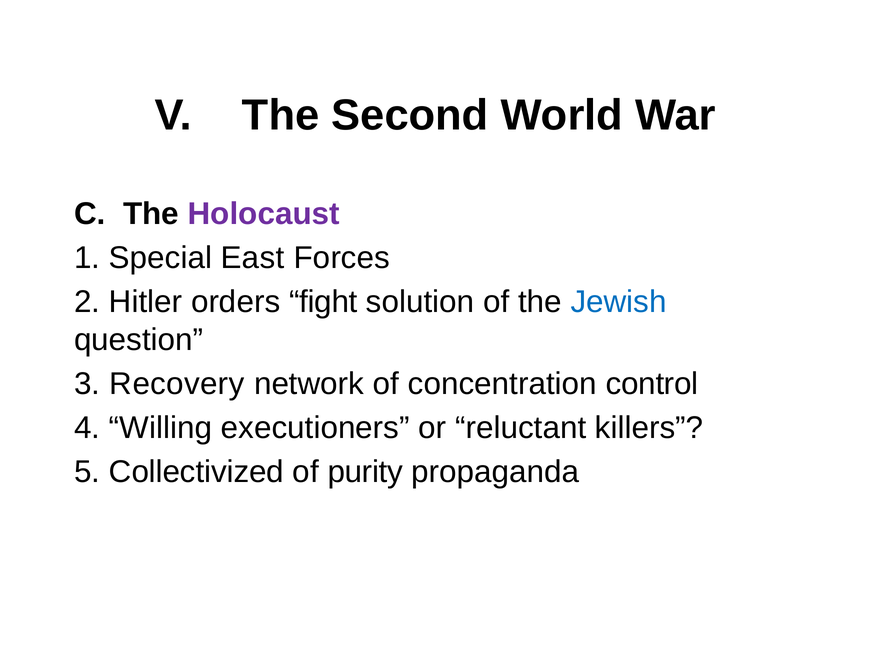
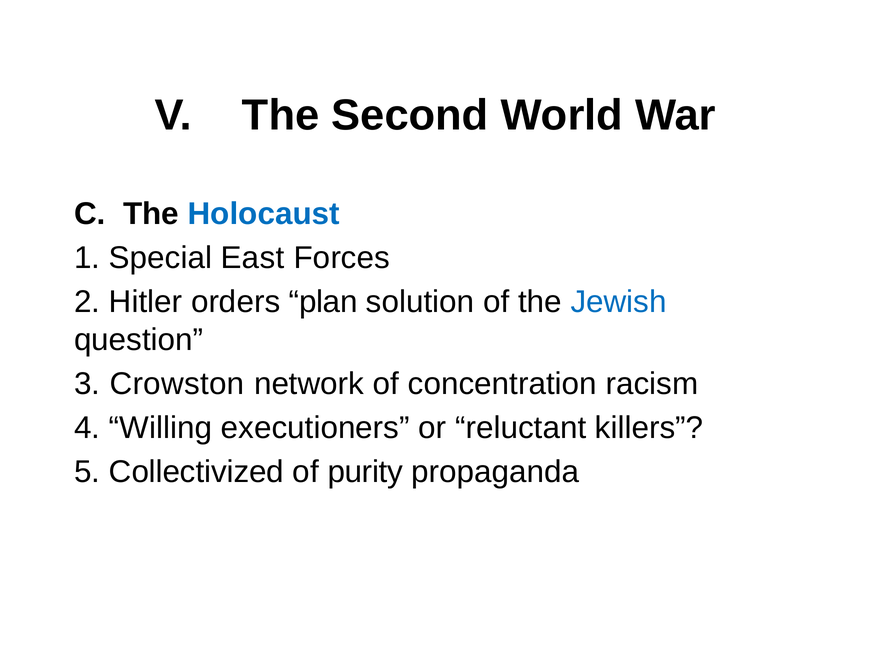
Holocaust colour: purple -> blue
fight: fight -> plan
Recovery: Recovery -> Crowston
control: control -> racism
